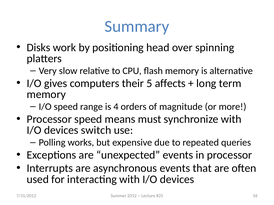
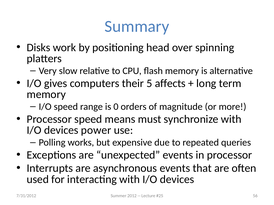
4: 4 -> 0
switch: switch -> power
